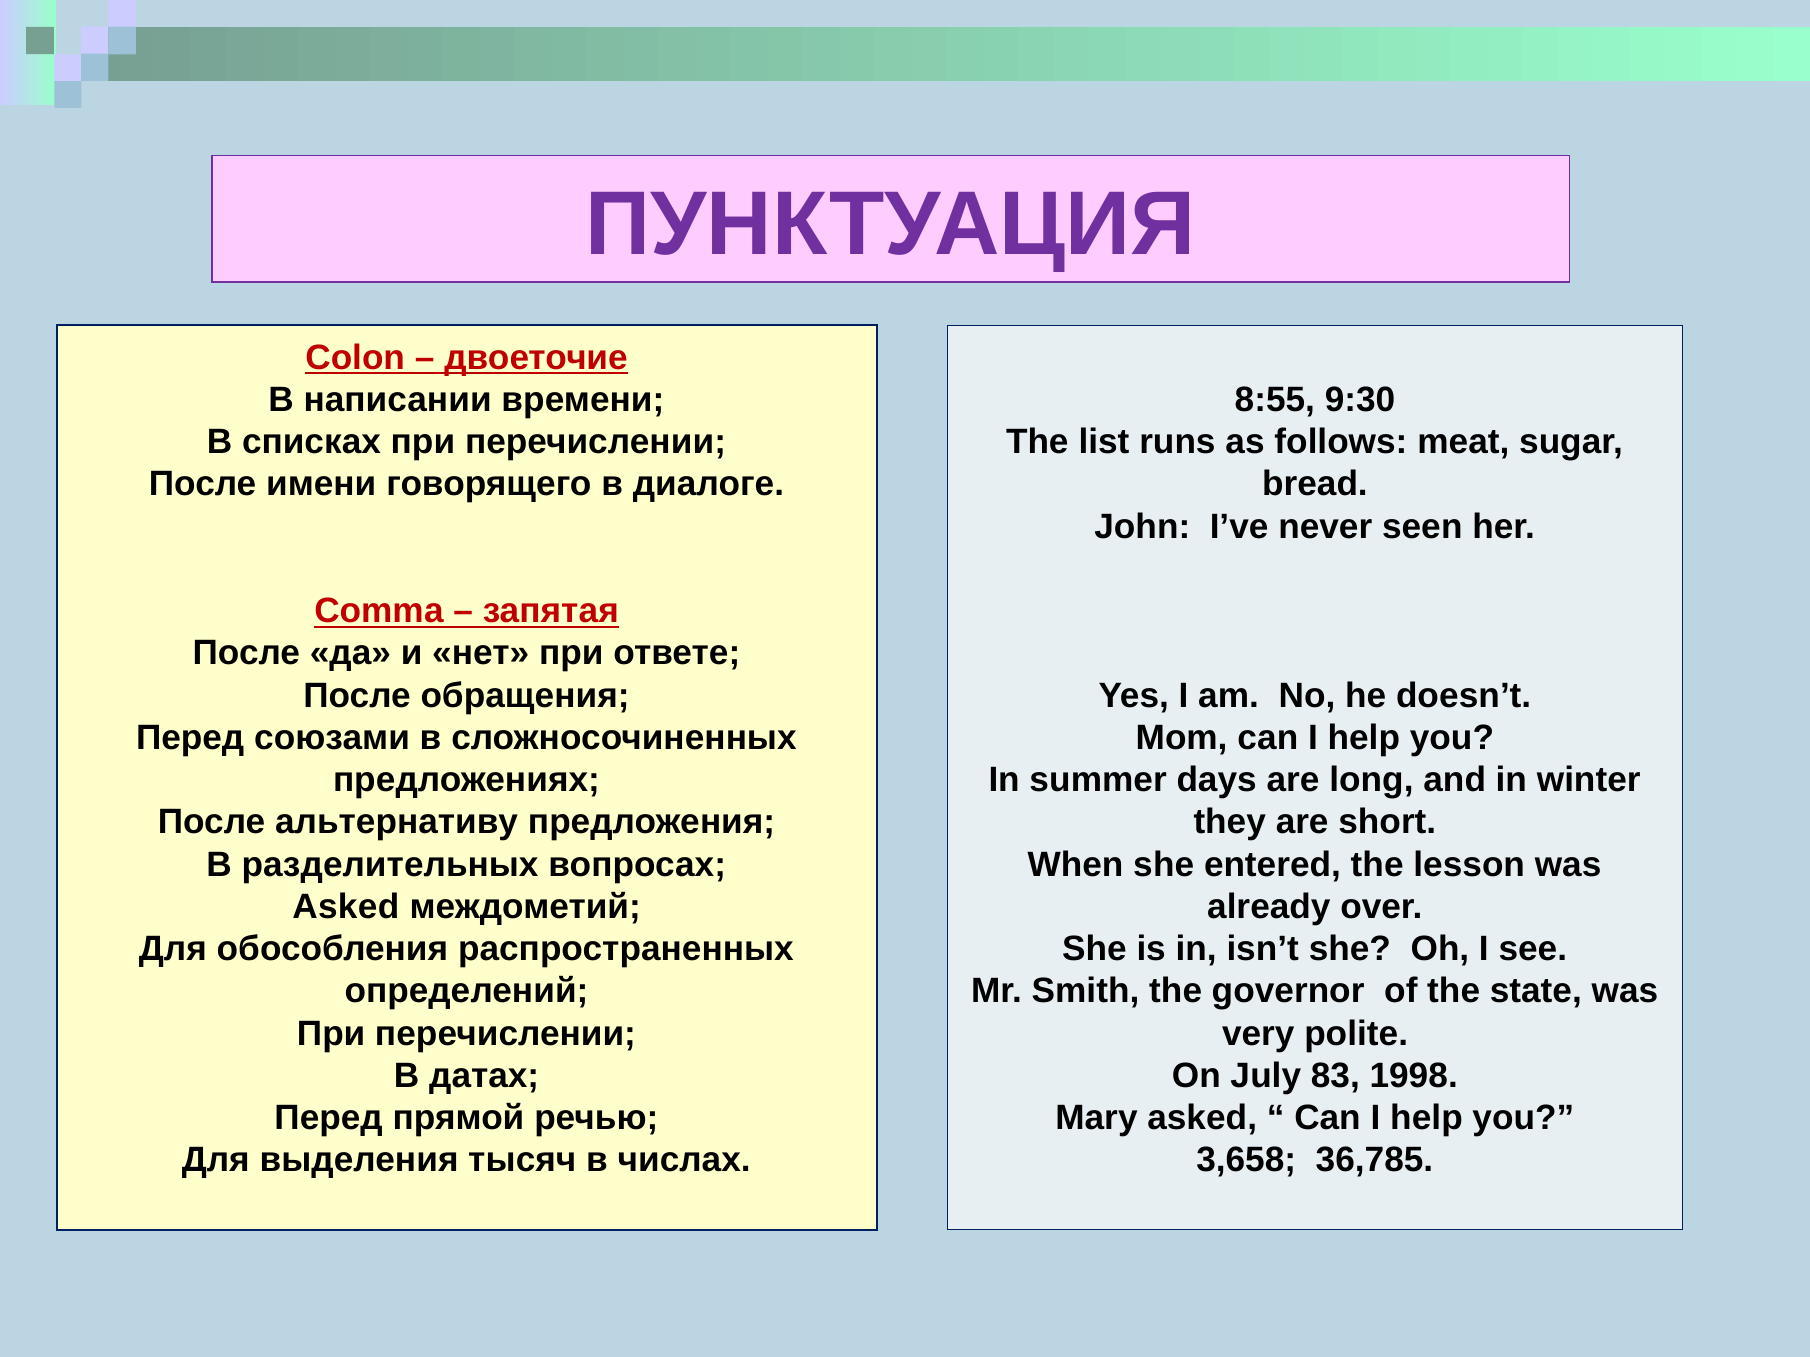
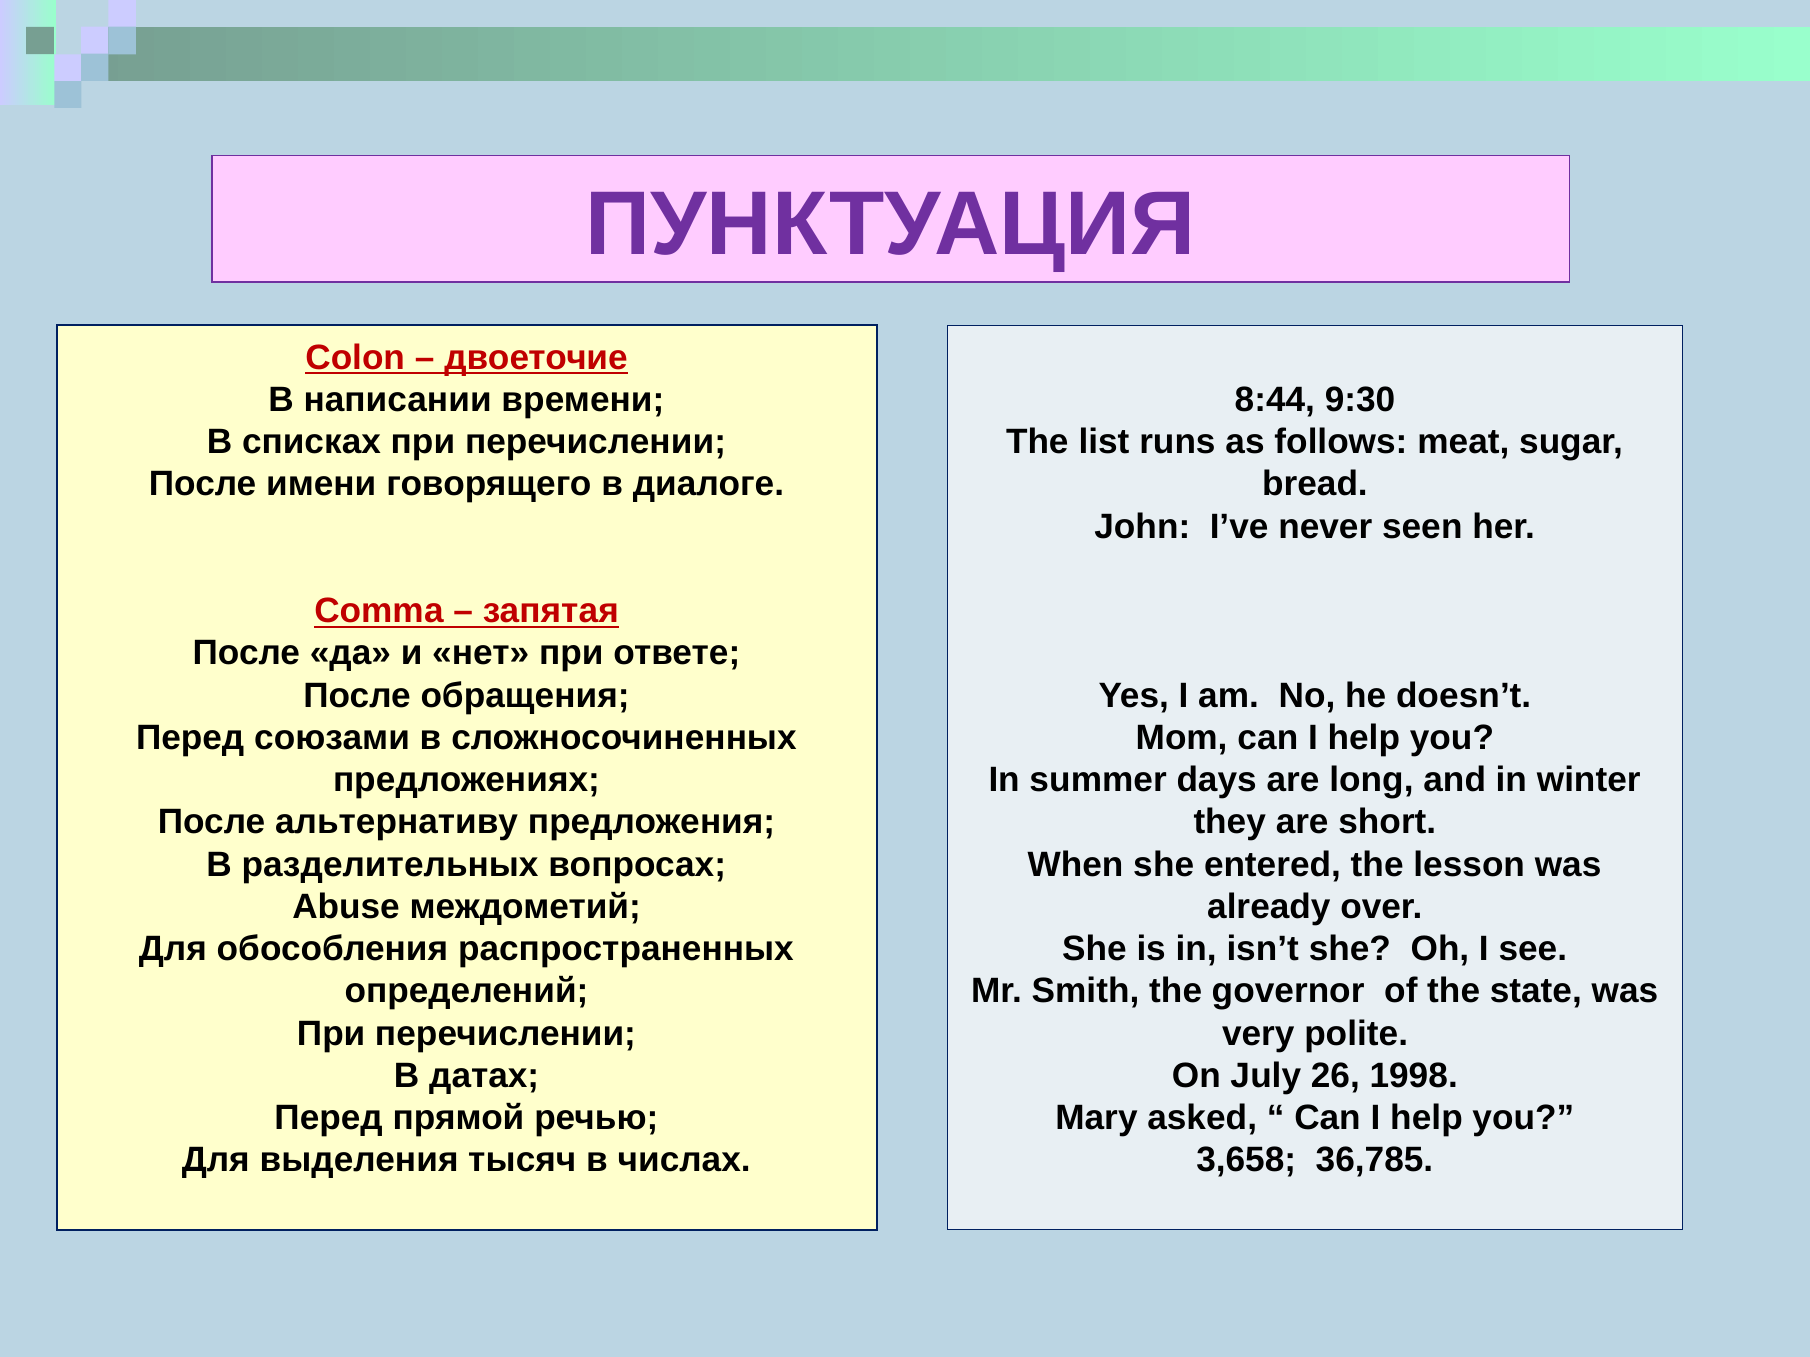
8:55: 8:55 -> 8:44
Аsked: Аsked -> Abuse
83: 83 -> 26
